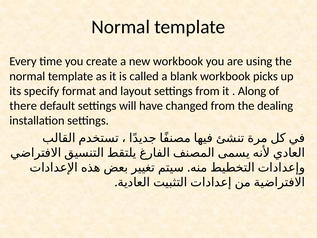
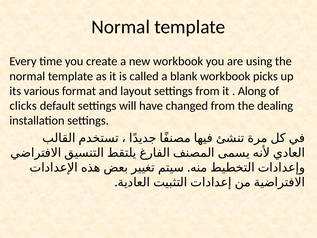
specify: specify -> various
there: there -> clicks
